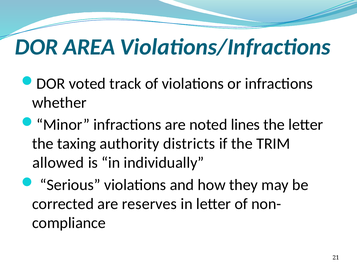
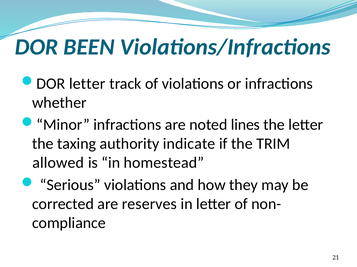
AREA: AREA -> BEEN
DOR voted: voted -> letter
districts: districts -> indicate
individually: individually -> homestead
